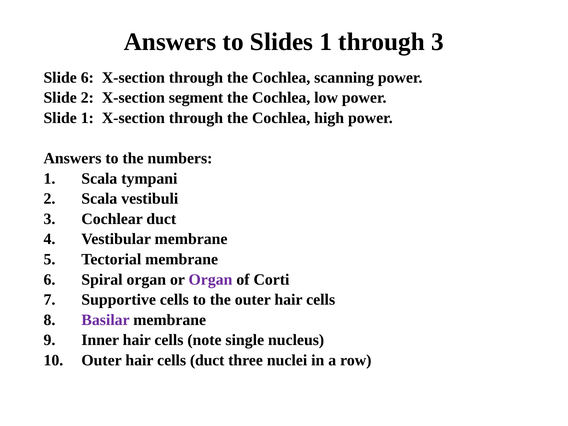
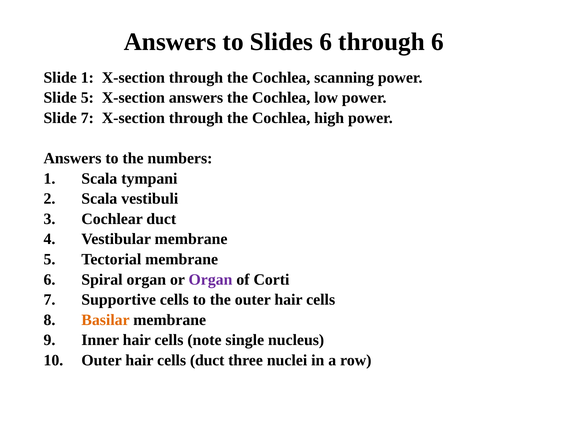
Slides 1: 1 -> 6
through 3: 3 -> 6
Slide 6: 6 -> 1
Slide 2: 2 -> 5
X-section segment: segment -> answers
Slide 1: 1 -> 7
Basilar colour: purple -> orange
